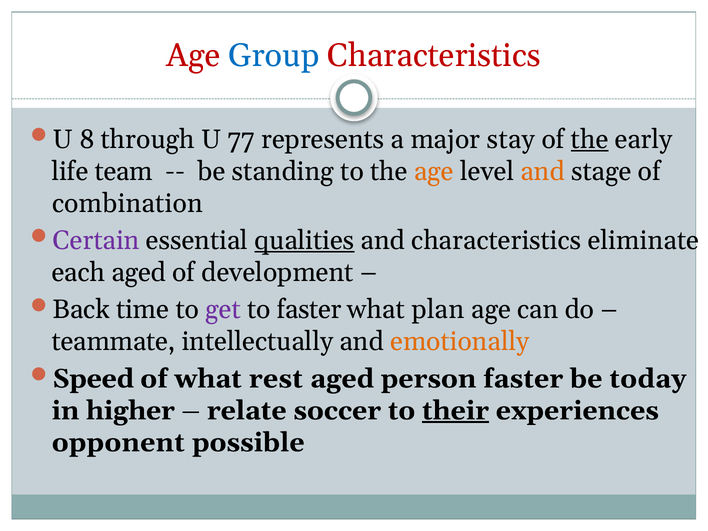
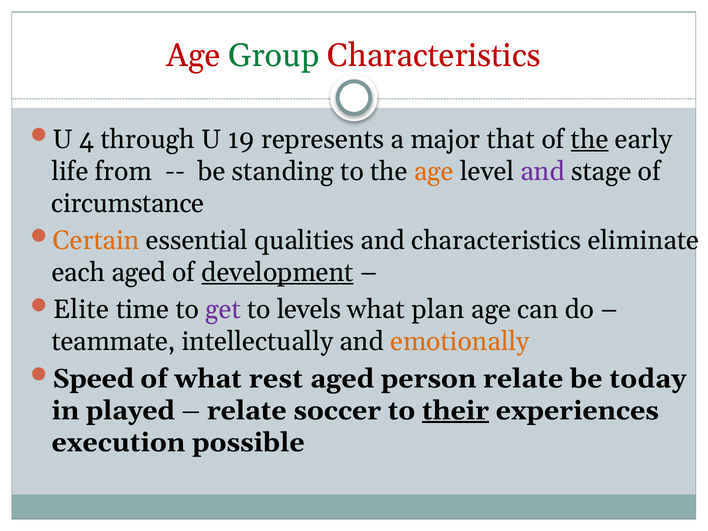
Group colour: blue -> green
8: 8 -> 4
77: 77 -> 19
stay: stay -> that
team: team -> from
and at (543, 171) colour: orange -> purple
combination: combination -> circumstance
Certain colour: purple -> orange
qualities underline: present -> none
development underline: none -> present
Back: Back -> Elite
to faster: faster -> levels
person faster: faster -> relate
higher: higher -> played
opponent: opponent -> execution
